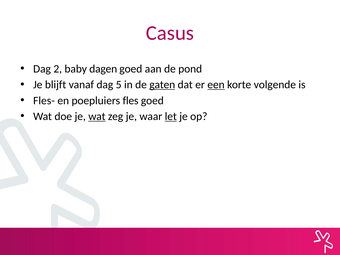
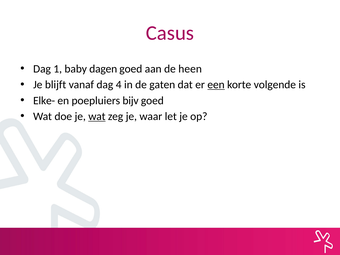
2: 2 -> 1
pond: pond -> heen
5: 5 -> 4
gaten underline: present -> none
Fles-: Fles- -> Elke-
fles: fles -> bijv
let underline: present -> none
